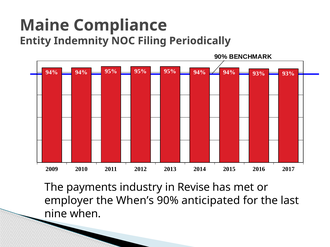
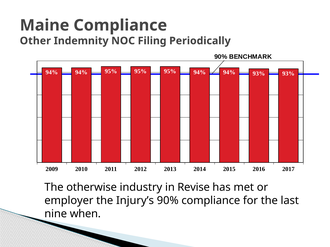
Entity: Entity -> Other
payments: payments -> otherwise
When’s: When’s -> Injury’s
90% anticipated: anticipated -> compliance
